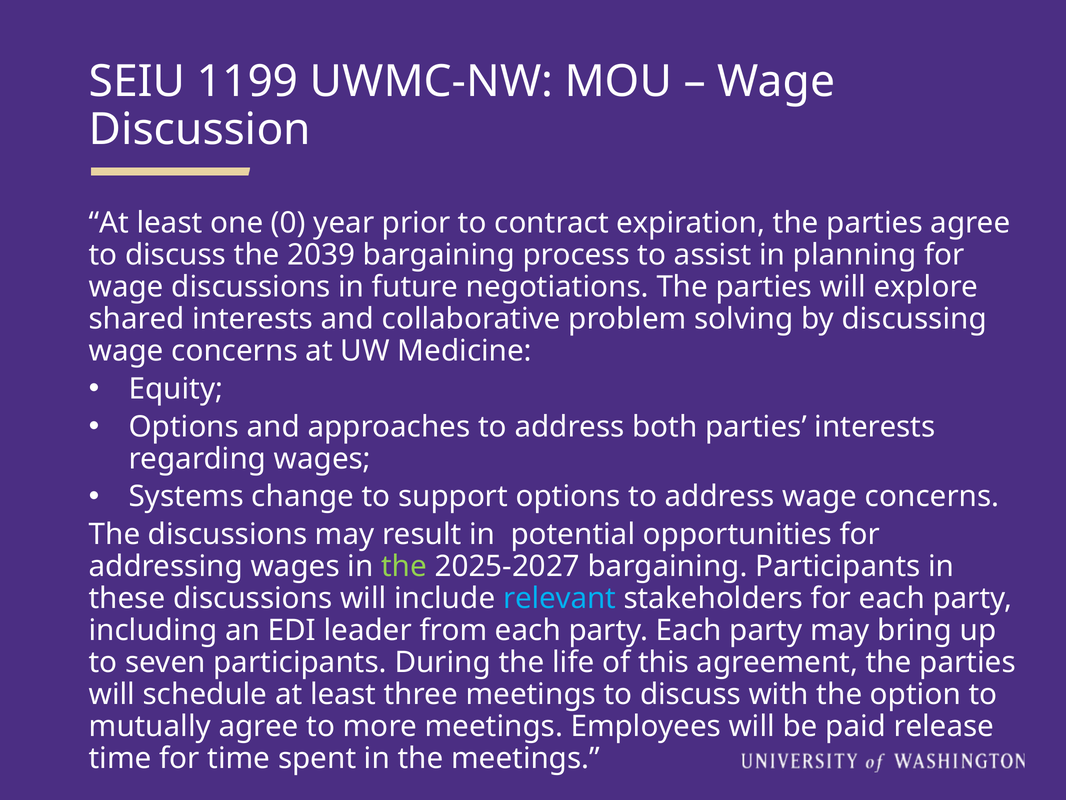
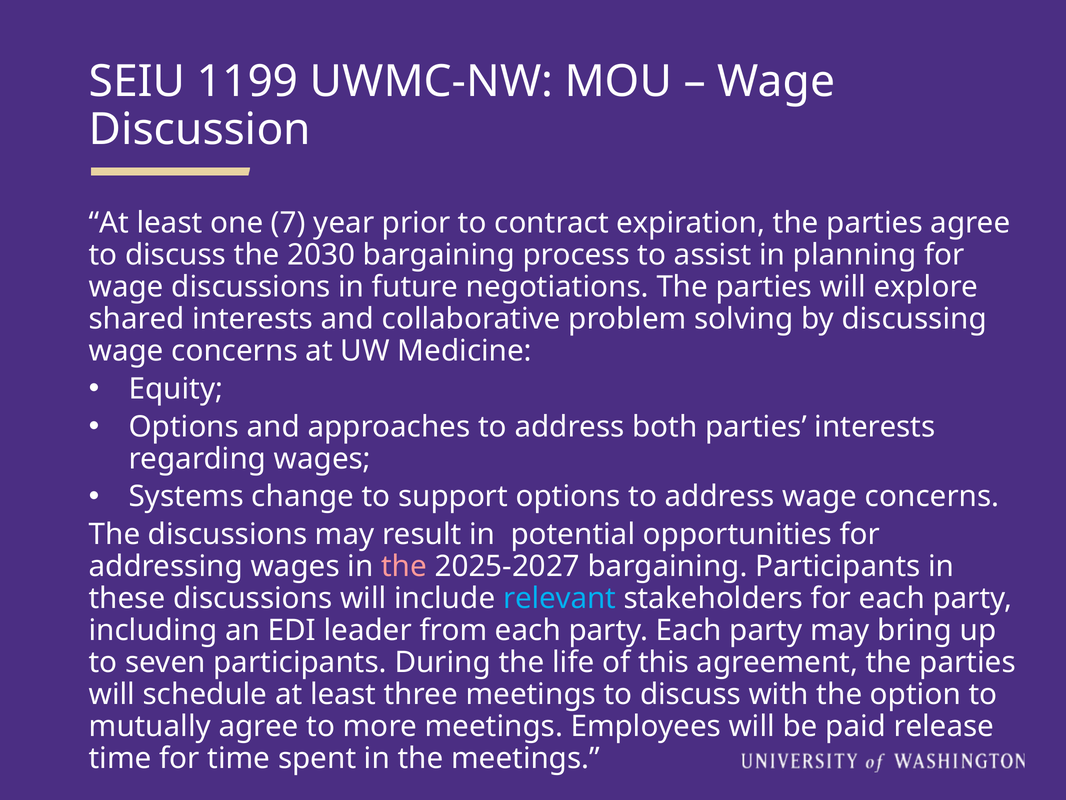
0: 0 -> 7
2039: 2039 -> 2030
the at (404, 566) colour: light green -> pink
